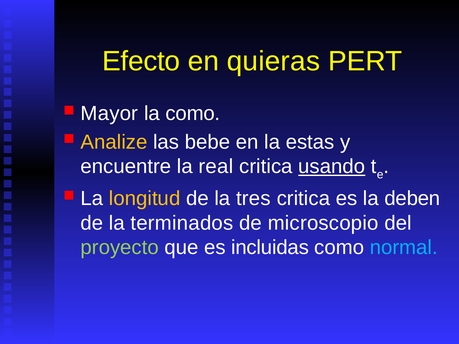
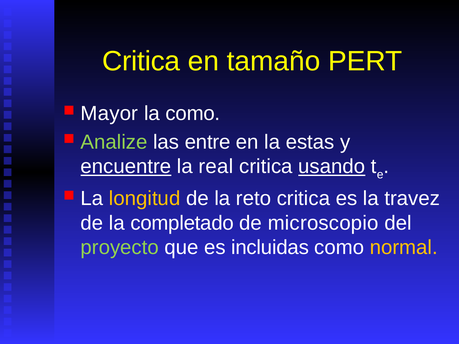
Efecto at (141, 61): Efecto -> Critica
quieras: quieras -> tamaño
Analize colour: yellow -> light green
bebe: bebe -> entre
encuentre underline: none -> present
tres: tres -> reto
deben: deben -> travez
terminados: terminados -> completado
normal colour: light blue -> yellow
